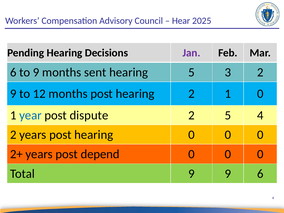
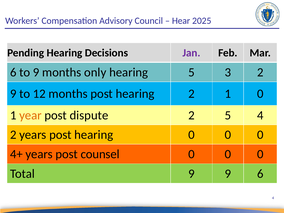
sent: sent -> only
year colour: blue -> orange
2+: 2+ -> 4+
depend: depend -> counsel
